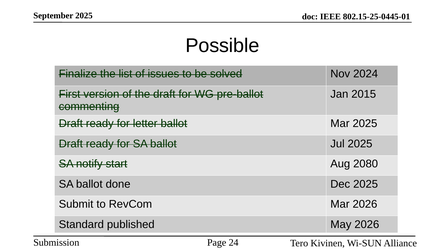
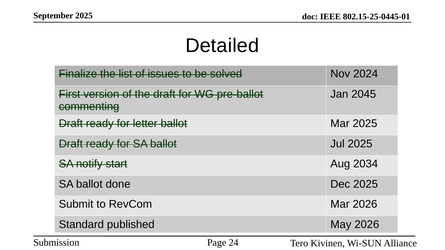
Possible: Possible -> Detailed
2015: 2015 -> 2045
2080: 2080 -> 2034
